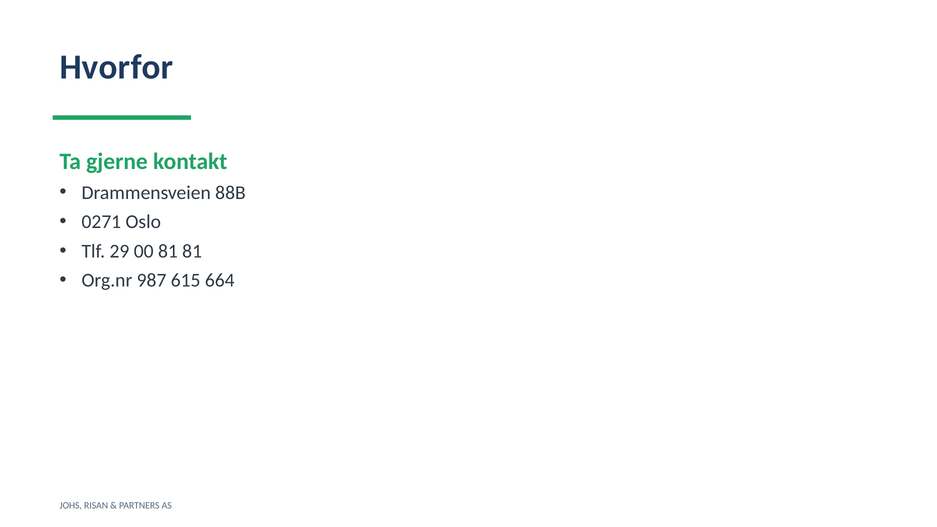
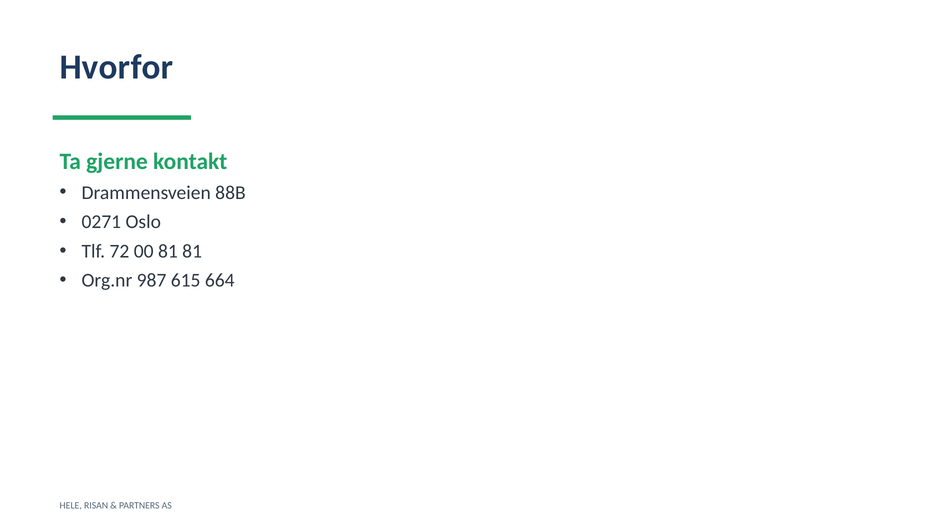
29: 29 -> 72
JOHS: JOHS -> HELE
